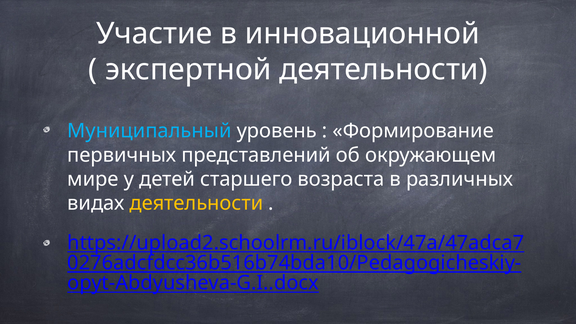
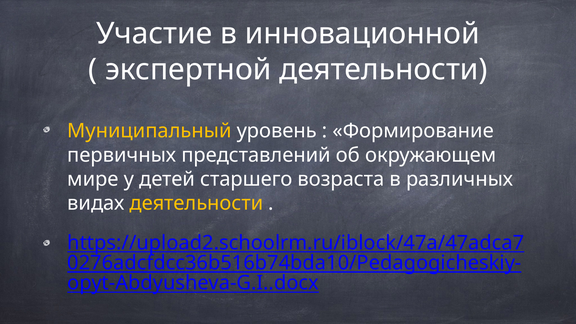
Муниципальный colour: light blue -> yellow
